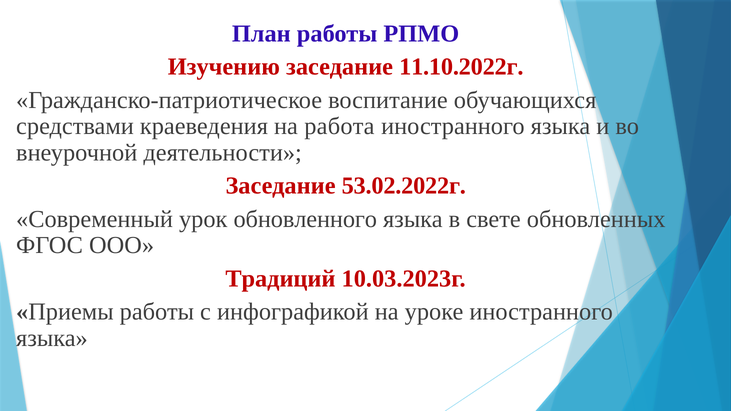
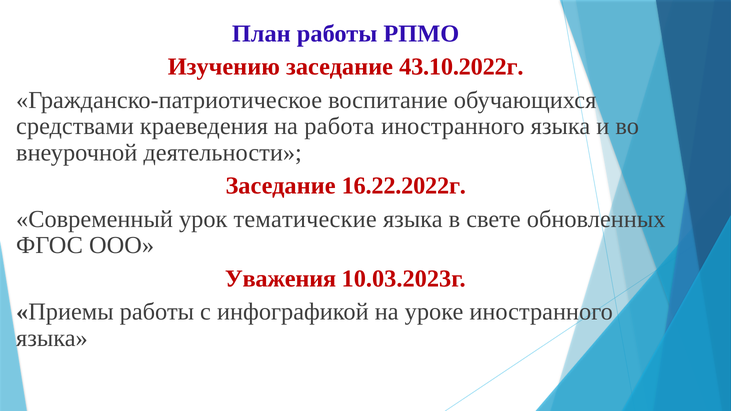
11.10.2022г: 11.10.2022г -> 43.10.2022г
53.02.2022г: 53.02.2022г -> 16.22.2022г
обновленного: обновленного -> тематические
Традиций: Традиций -> Уважения
